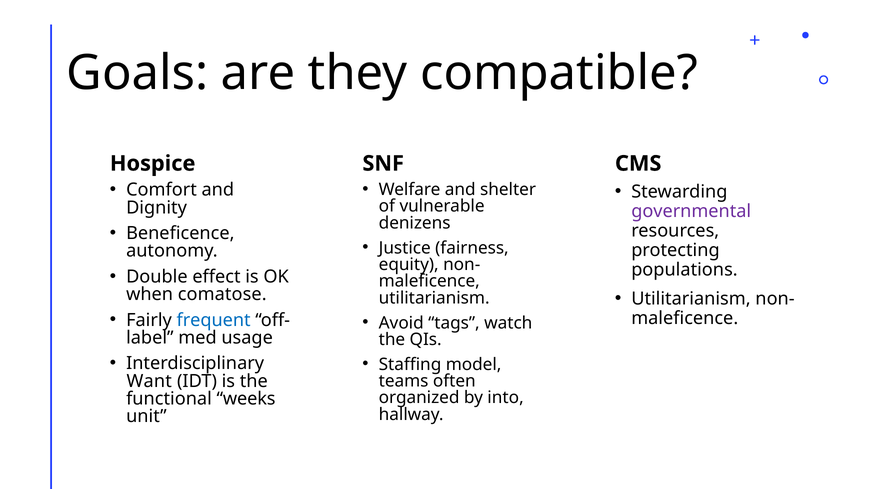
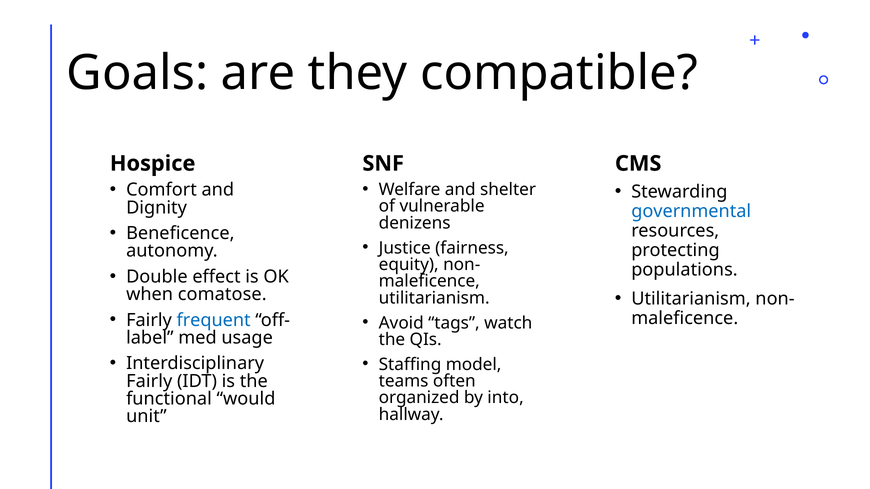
governmental colour: purple -> blue
Want at (149, 381): Want -> Fairly
weeks: weeks -> would
